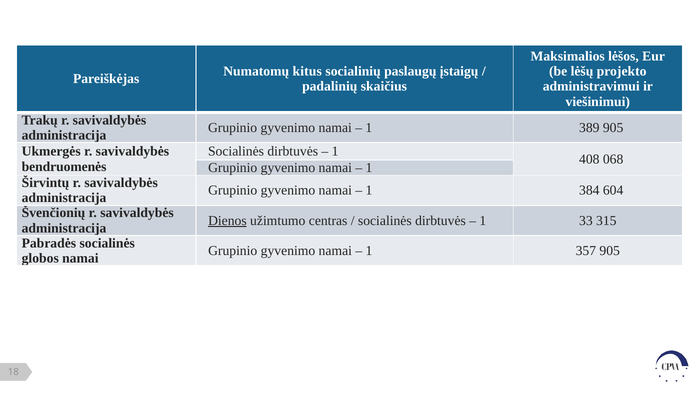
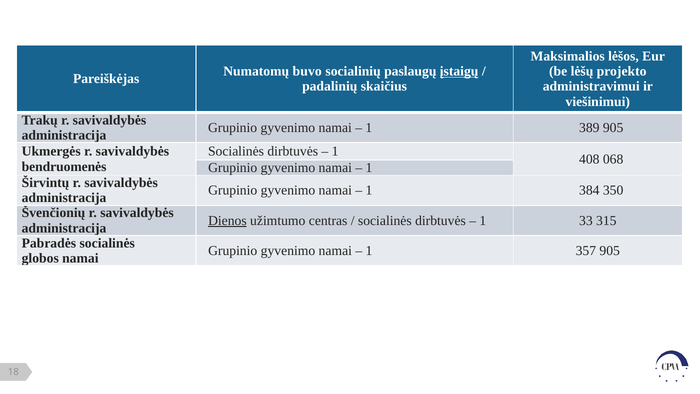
kitus: kitus -> buvo
įstaigų underline: none -> present
604: 604 -> 350
